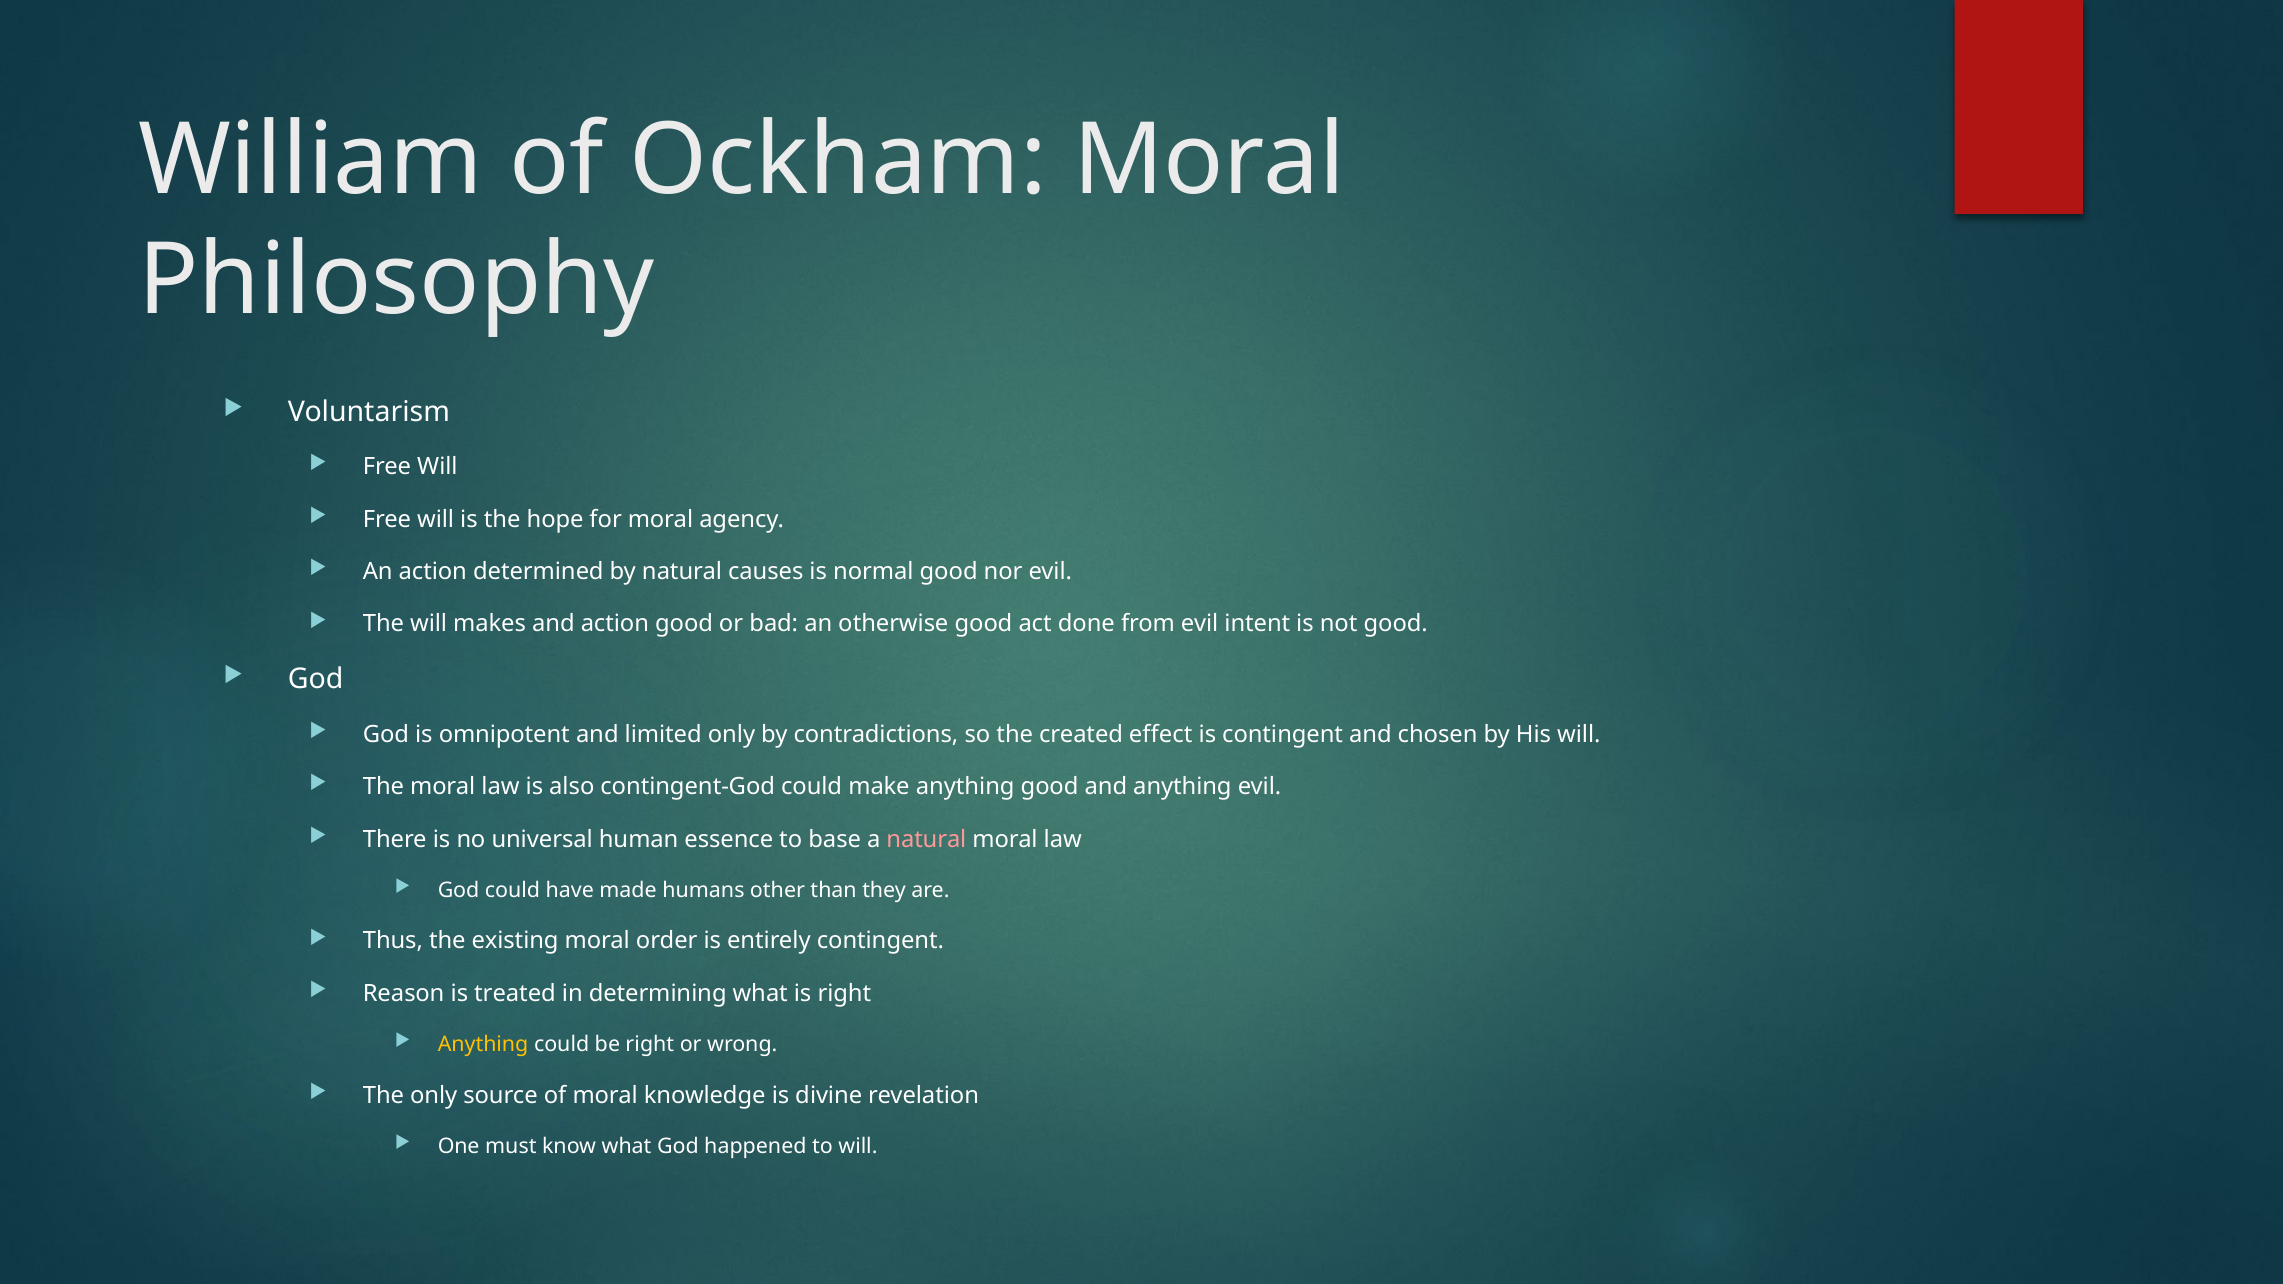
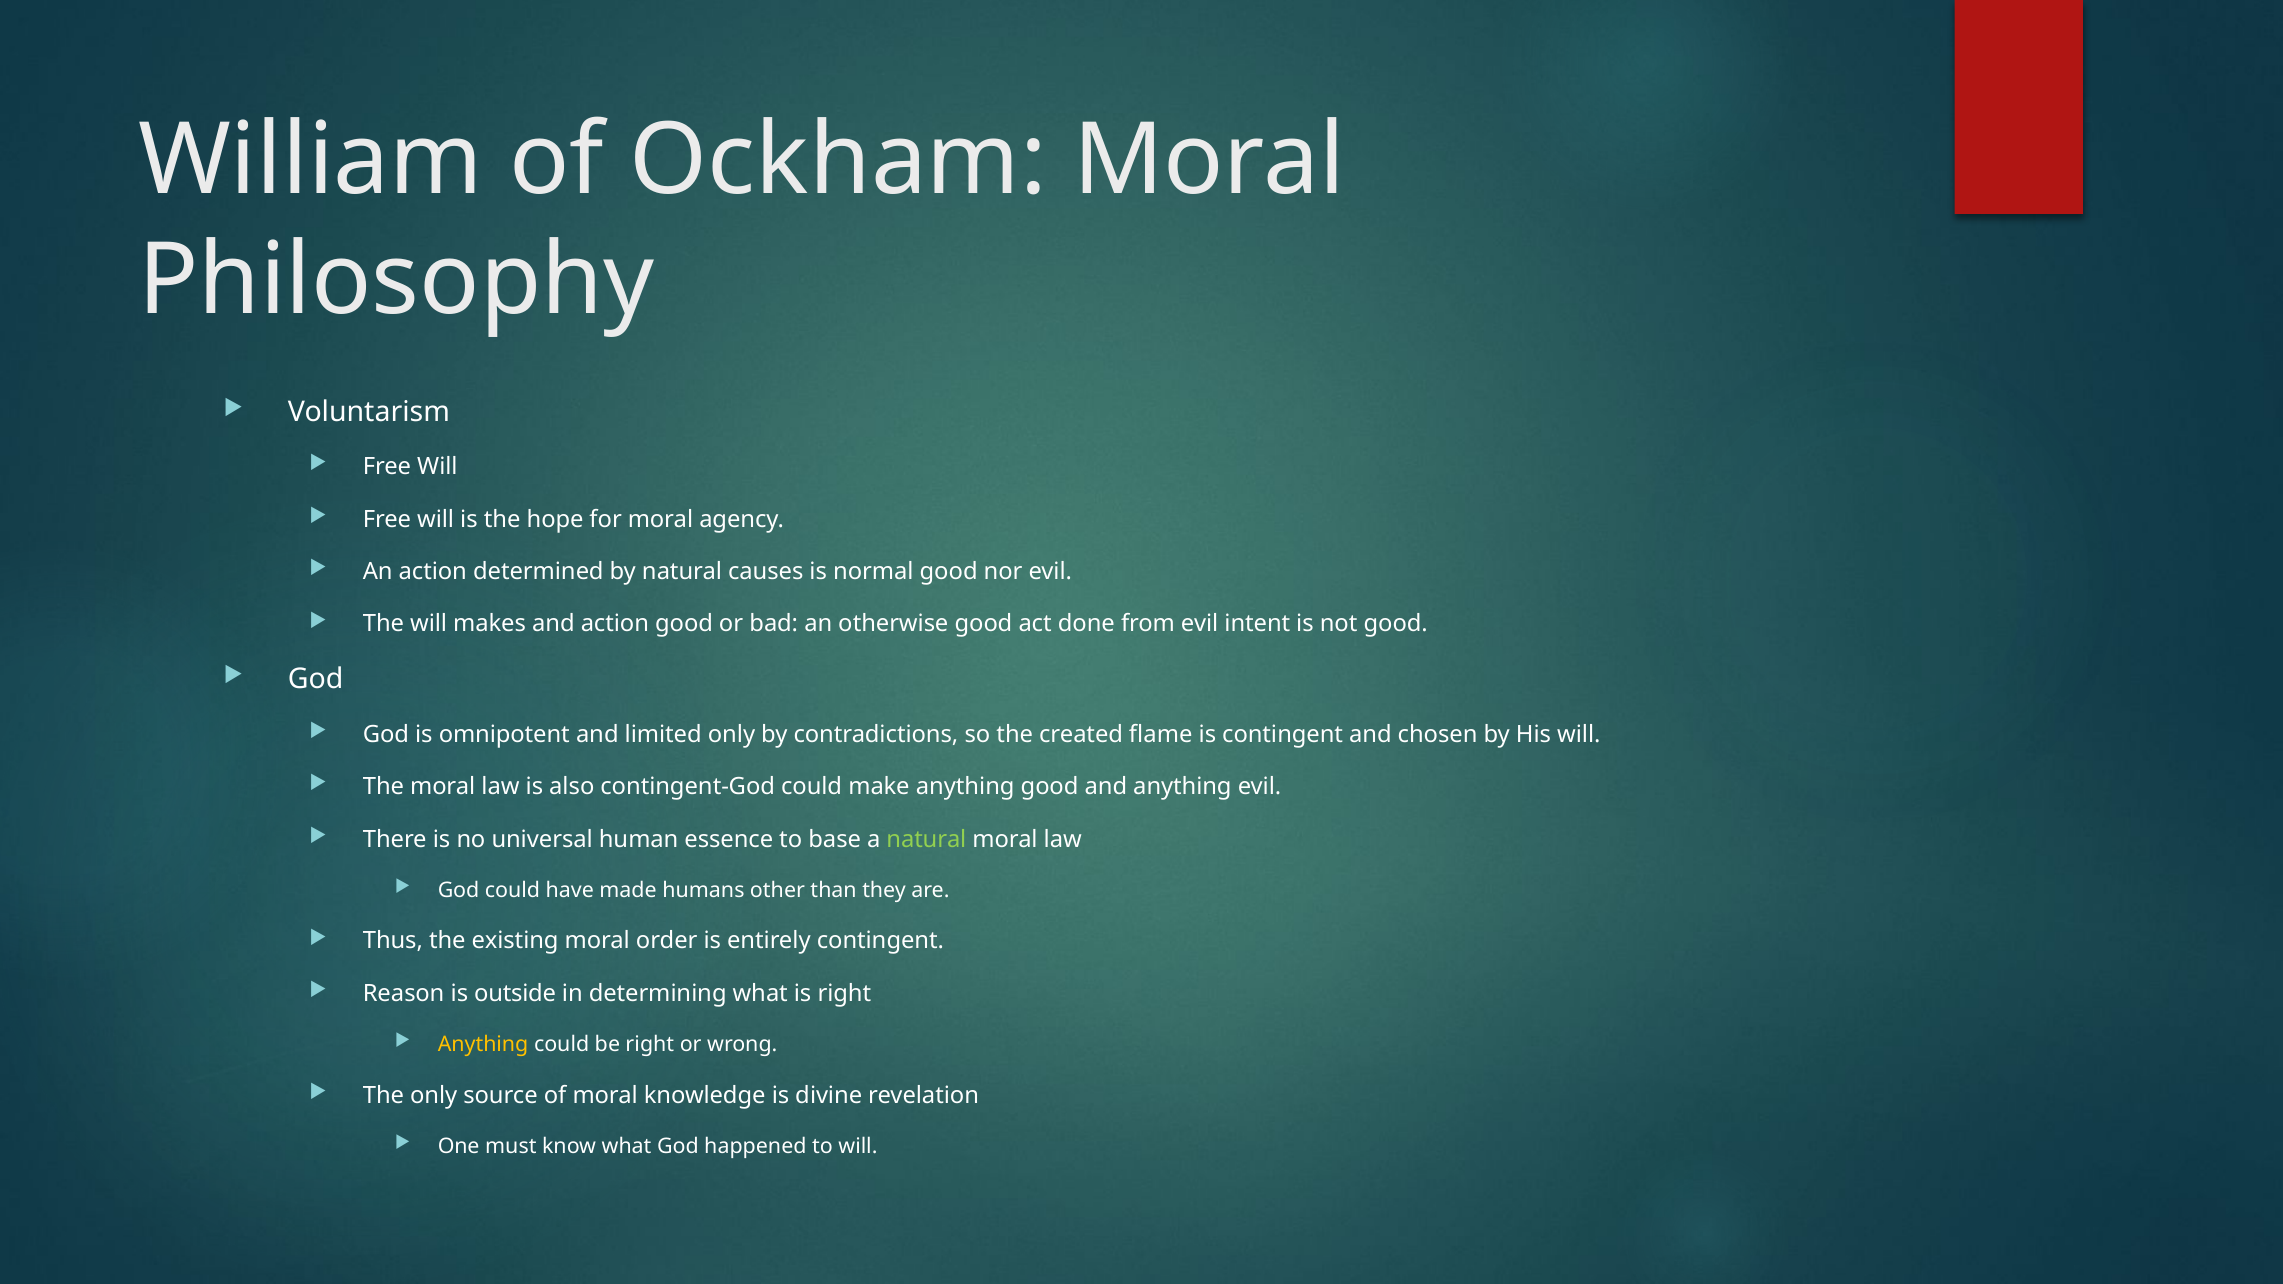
effect: effect -> flame
natural at (926, 839) colour: pink -> light green
treated: treated -> outside
